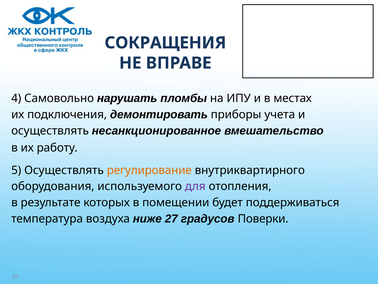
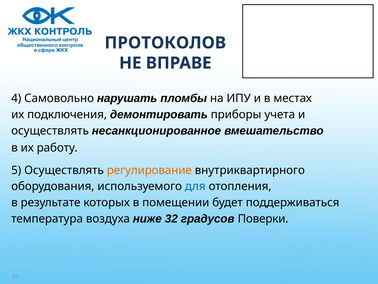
СОКРАЩЕНИЯ: СОКРАЩЕНИЯ -> ПРОТОКОЛОВ
для colour: purple -> blue
27: 27 -> 32
